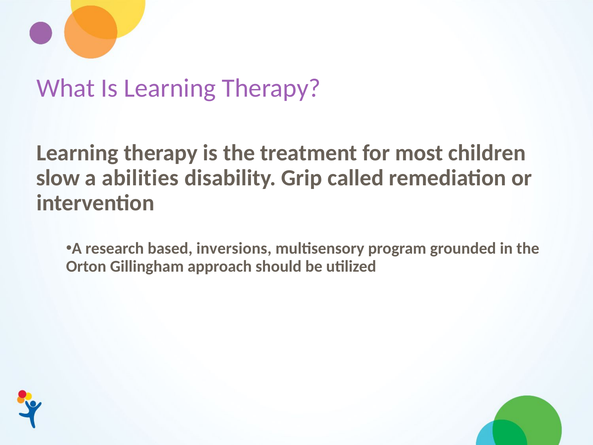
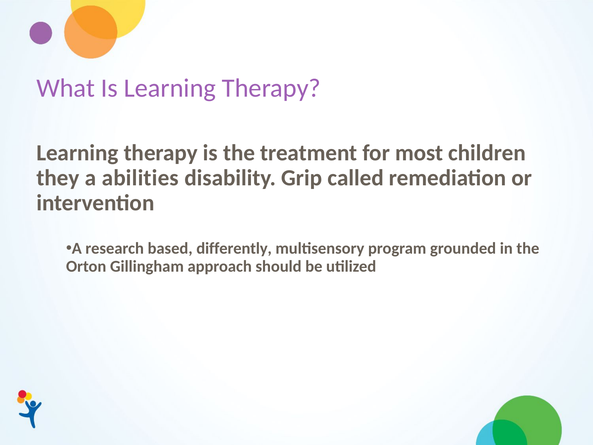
slow: slow -> they
inversions: inversions -> differently
